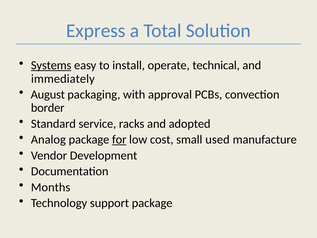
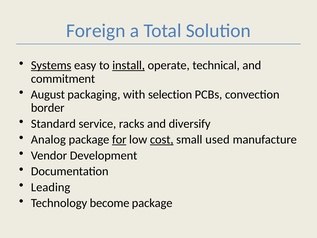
Express: Express -> Foreign
install underline: none -> present
immediately: immediately -> commitment
approval: approval -> selection
adopted: adopted -> diversify
cost underline: none -> present
Months: Months -> Leading
support: support -> become
